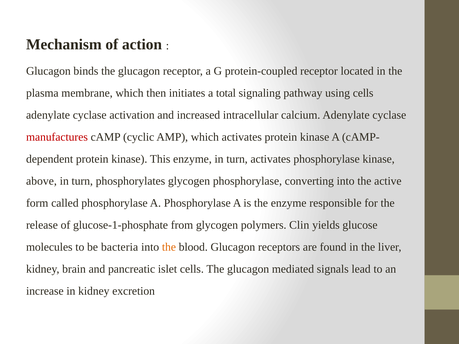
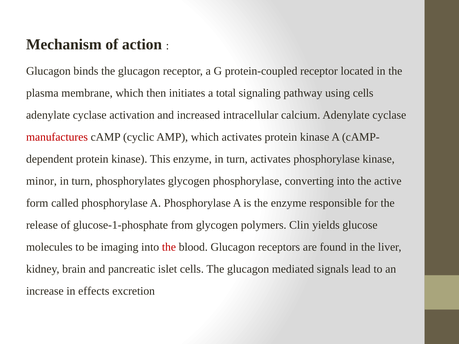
above: above -> minor
bacteria: bacteria -> imaging
the at (169, 247) colour: orange -> red
in kidney: kidney -> effects
